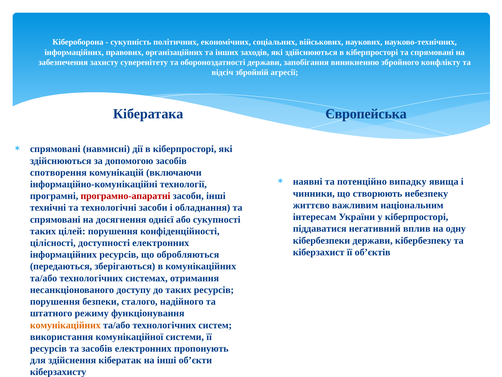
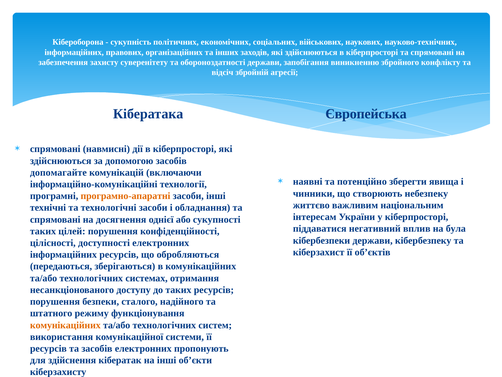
спотворення: спотворення -> допомагайте
випадку: випадку -> зберегти
програмно-апаратні colour: red -> orange
одну: одну -> була
